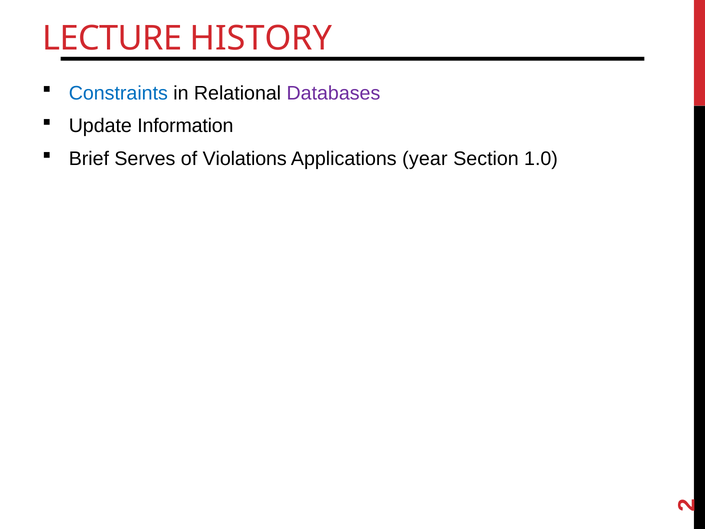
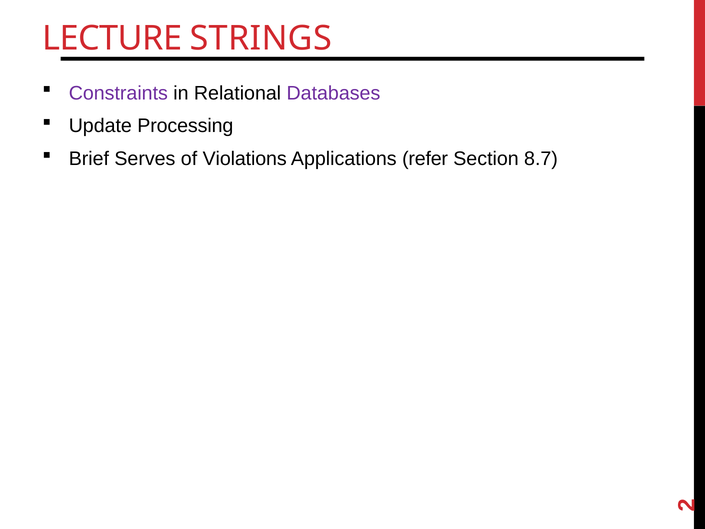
HISTORY: HISTORY -> STRINGS
Constraints colour: blue -> purple
Information: Information -> Processing
year: year -> refer
1.0: 1.0 -> 8.7
